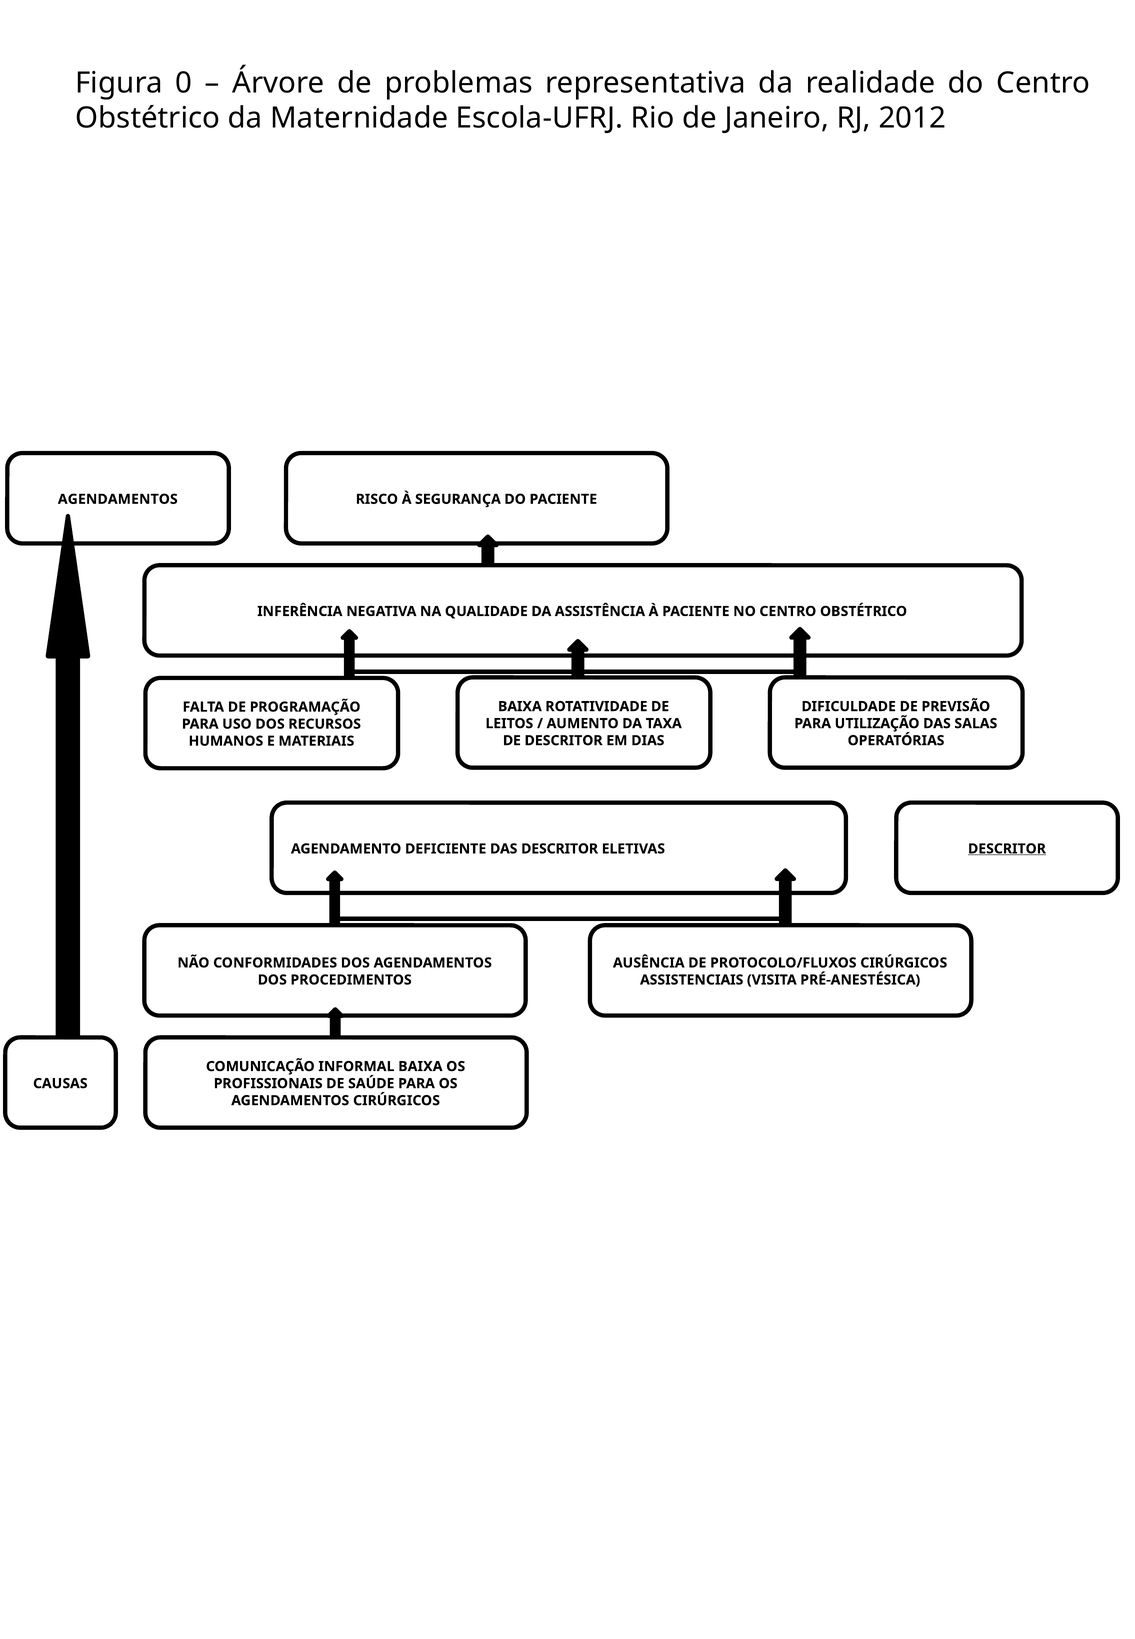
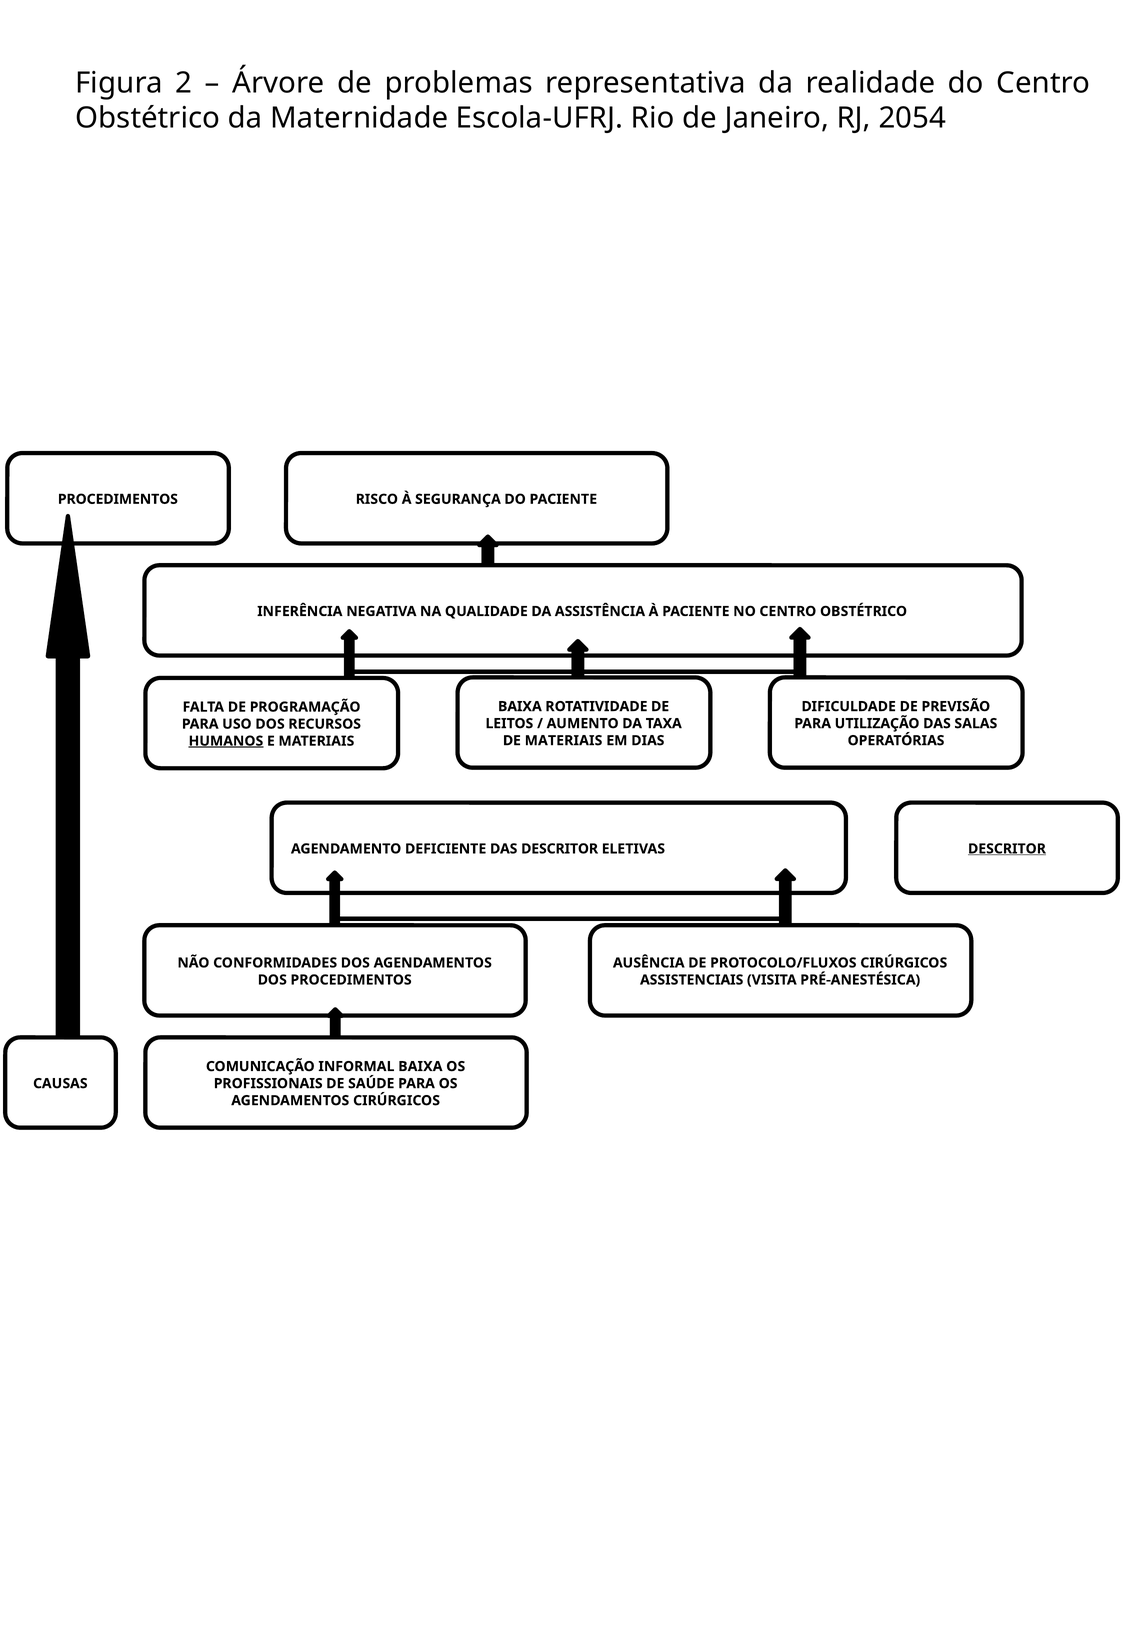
0: 0 -> 2
2012: 2012 -> 2054
AGENDAMENTOS at (118, 499): AGENDAMENTOS -> PROCEDIMENTOS
DE DESCRITOR: DESCRITOR -> MATERIAIS
HUMANOS underline: none -> present
